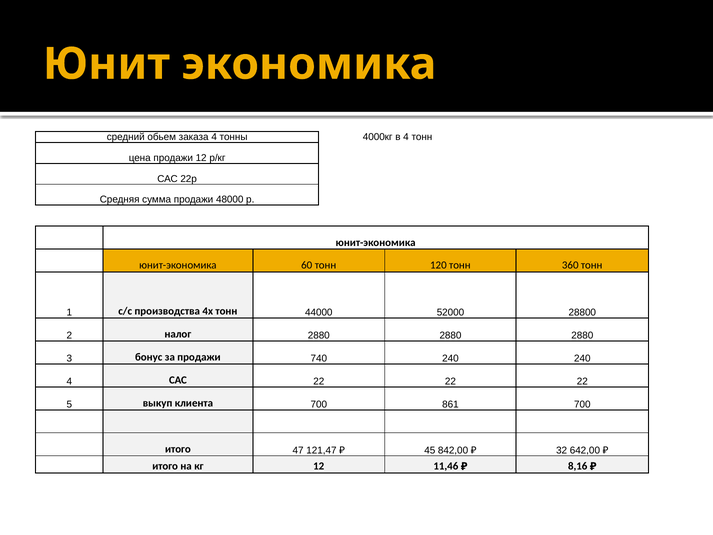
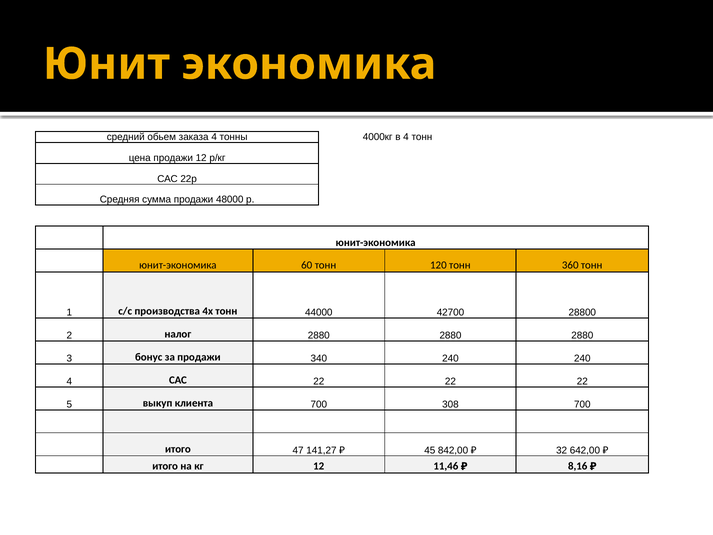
52000: 52000 -> 42700
740: 740 -> 340
861: 861 -> 308
121,47: 121,47 -> 141,27
